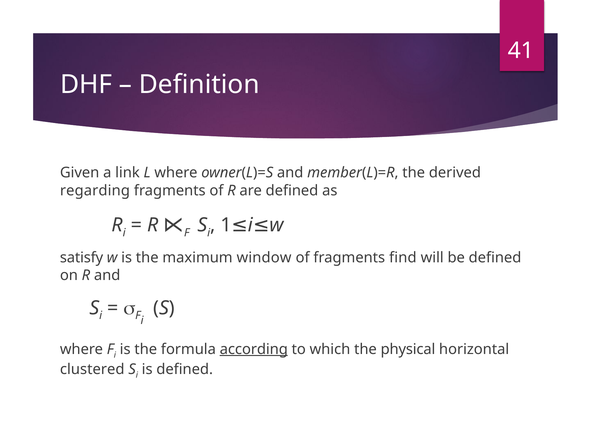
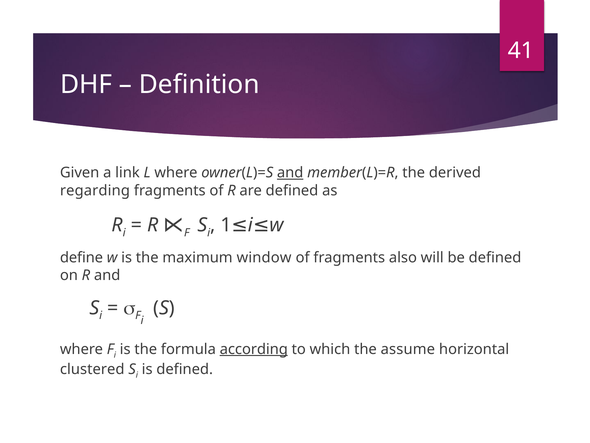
and at (290, 173) underline: none -> present
satisfy: satisfy -> define
find: find -> also
physical: physical -> assume
